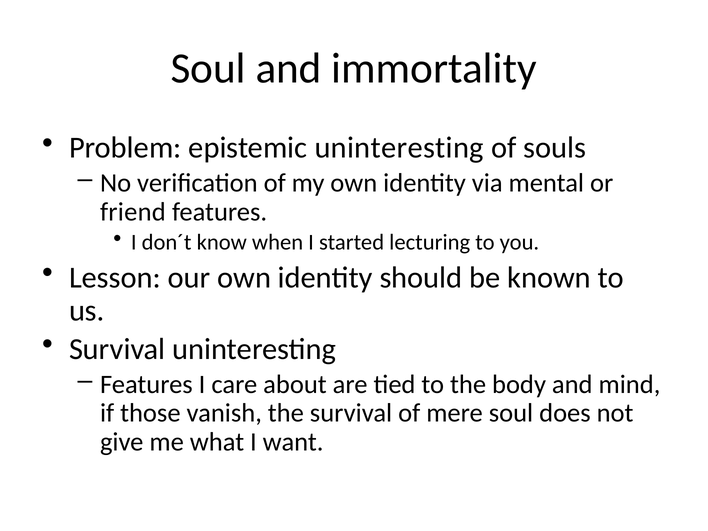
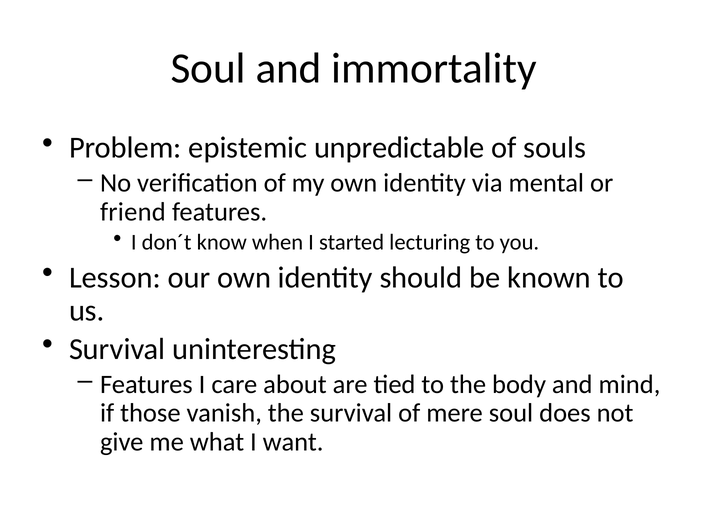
epistemic uninteresting: uninteresting -> unpredictable
